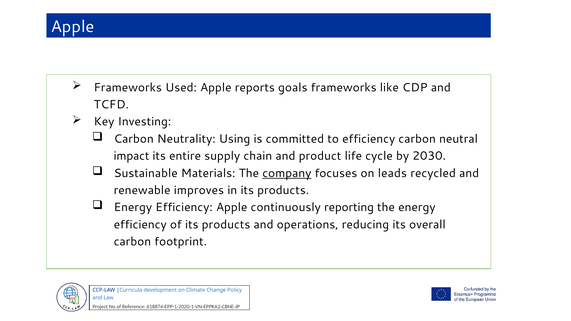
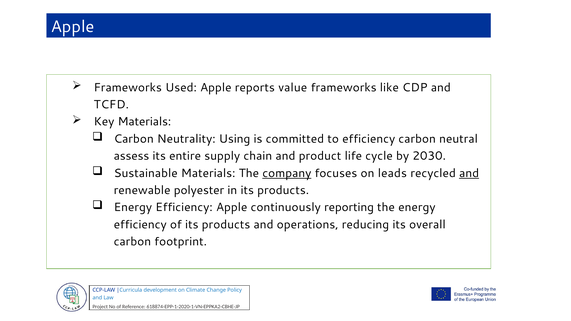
goals: goals -> value
Key Investing: Investing -> Materials
impact: impact -> assess
and at (469, 173) underline: none -> present
improves: improves -> polyester
